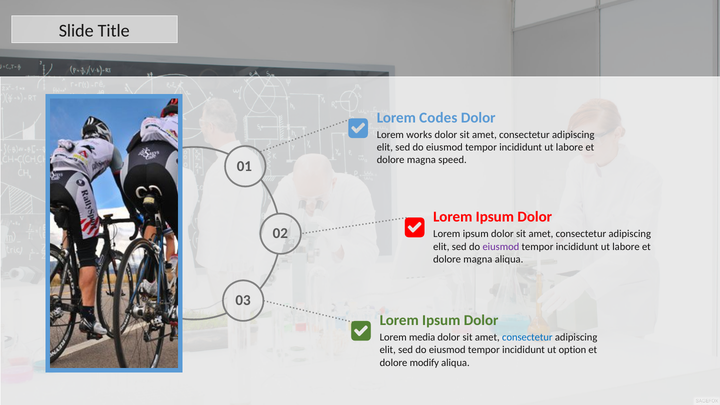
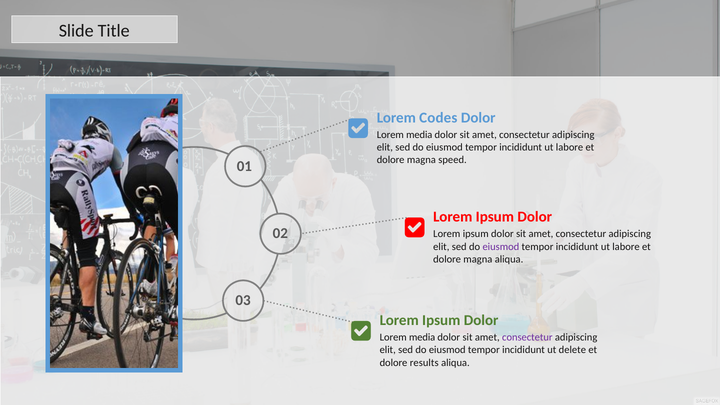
works at (419, 135): works -> media
consectetur at (527, 337) colour: blue -> purple
option: option -> delete
modify: modify -> results
